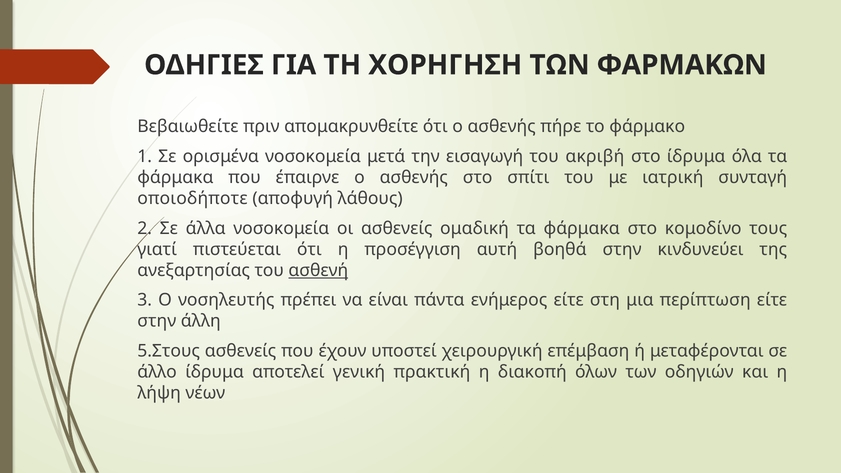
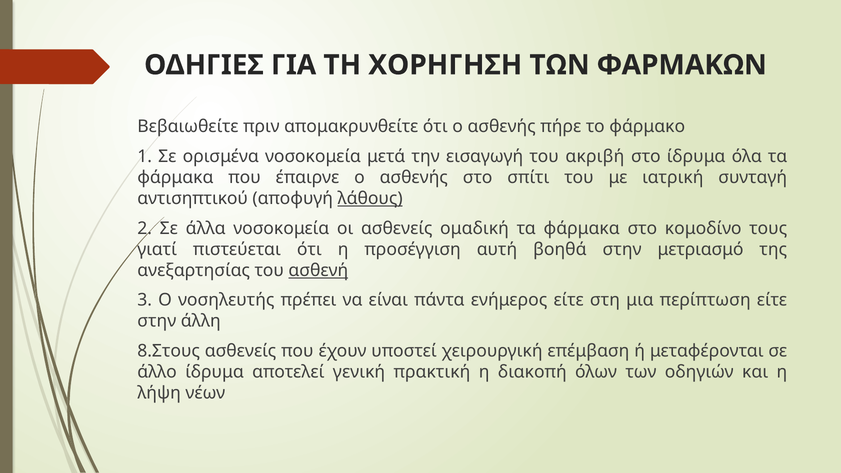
οποιοδήποτε: οποιοδήποτε -> αντισηπτικού
λάθους underline: none -> present
κινδυνεύει: κινδυνεύει -> μετριασμό
5.Στους: 5.Στους -> 8.Στους
